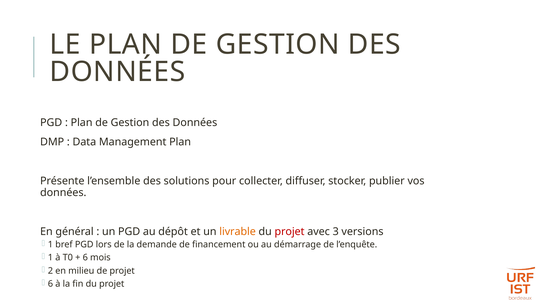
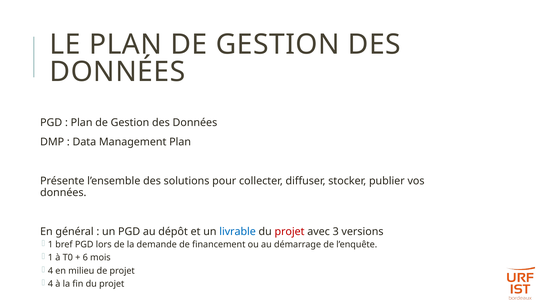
livrable colour: orange -> blue
2 at (50, 271): 2 -> 4
6 at (50, 284): 6 -> 4
